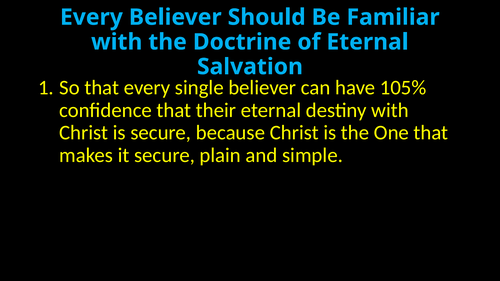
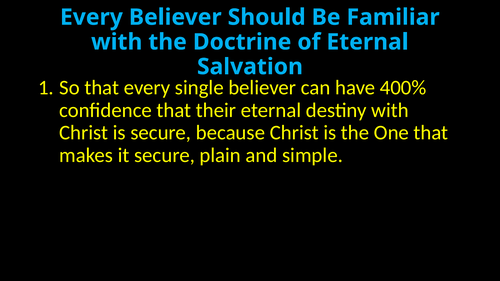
105%: 105% -> 400%
